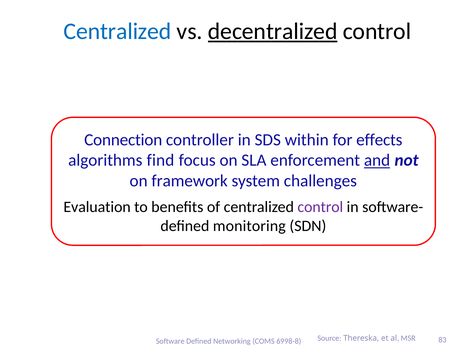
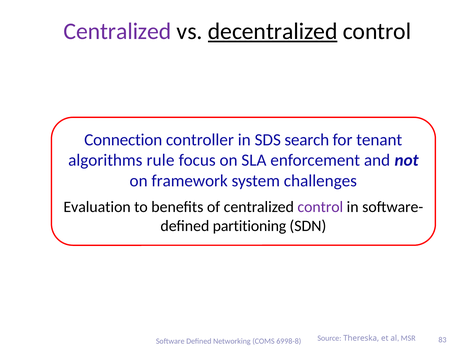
Centralized at (117, 31) colour: blue -> purple
within: within -> search
effects: effects -> tenant
find: find -> rule
and underline: present -> none
monitoring: monitoring -> partitioning
